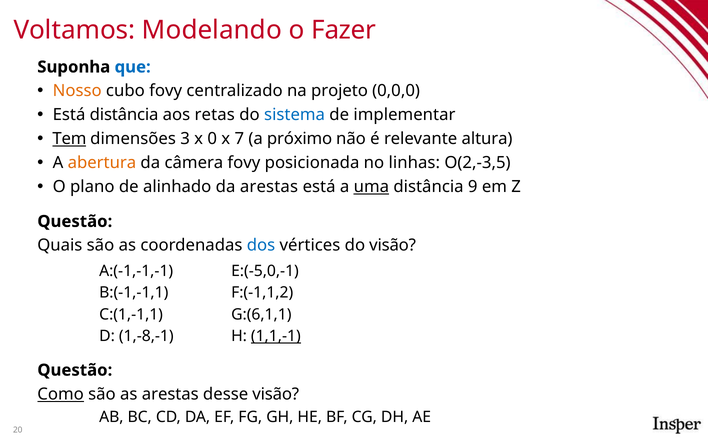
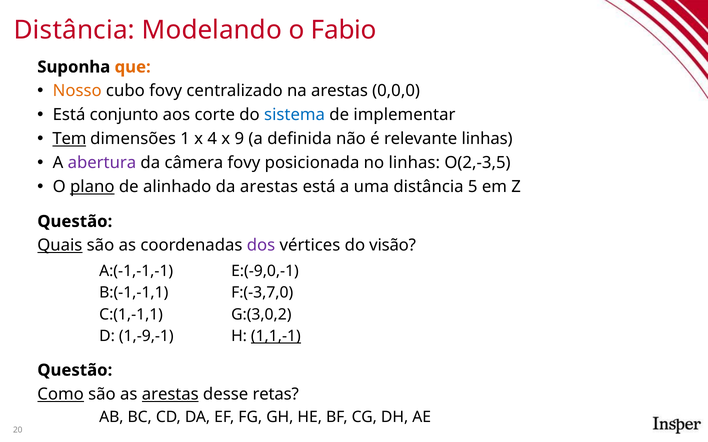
Voltamos at (74, 30): Voltamos -> Distância
Fazer: Fazer -> Fabio
que colour: blue -> orange
na projeto: projeto -> arestas
Está distância: distância -> conjunto
retas: retas -> corte
3: 3 -> 1
0: 0 -> 4
7: 7 -> 9
próximo: próximo -> definida
relevante altura: altura -> linhas
abertura colour: orange -> purple
plano underline: none -> present
uma underline: present -> none
9: 9 -> 5
Quais underline: none -> present
dos colour: blue -> purple
E:(-5,0,-1: E:(-5,0,-1 -> E:(-9,0,-1
F:(-1,1,2: F:(-1,1,2 -> F:(-3,7,0
G:(6,1,1: G:(6,1,1 -> G:(3,0,2
1,-8,-1: 1,-8,-1 -> 1,-9,-1
arestas at (170, 395) underline: none -> present
desse visão: visão -> retas
